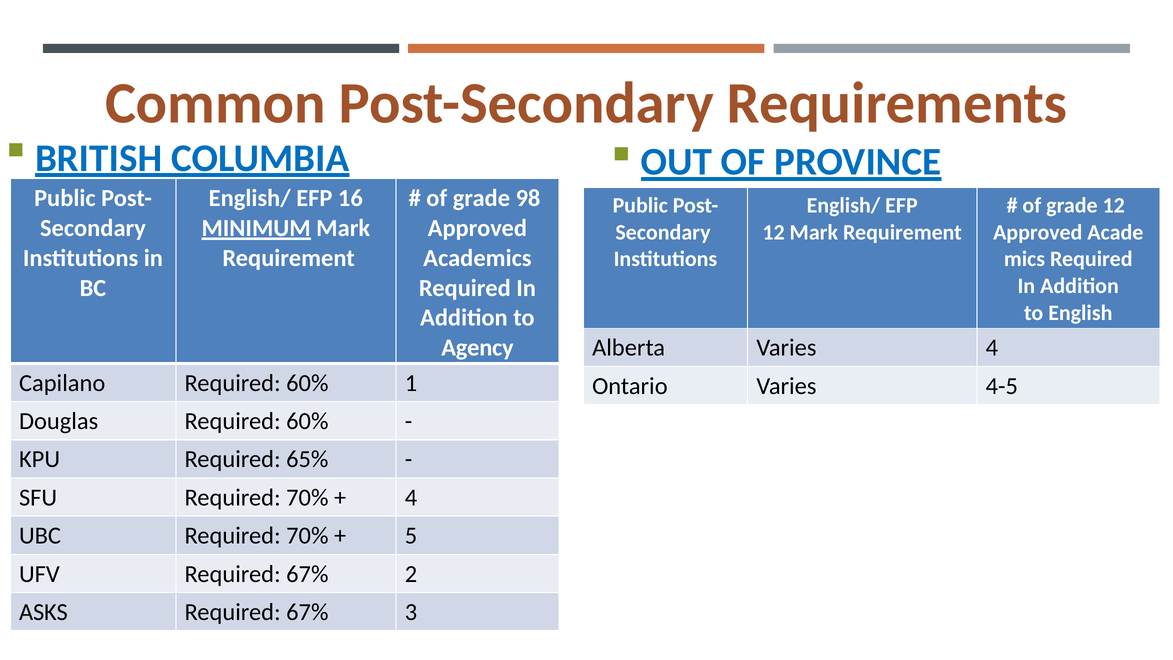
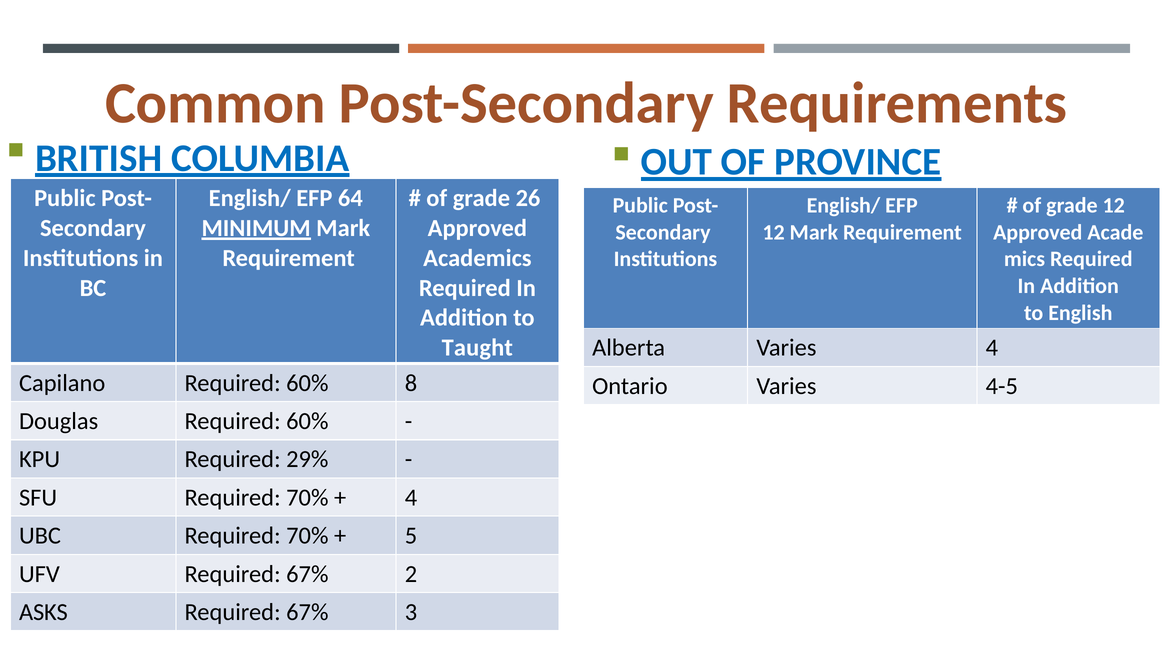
16: 16 -> 64
98: 98 -> 26
Agency: Agency -> Taught
1: 1 -> 8
65%: 65% -> 29%
